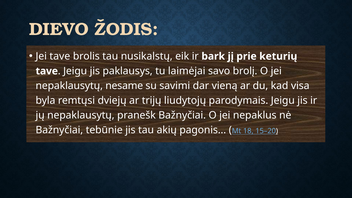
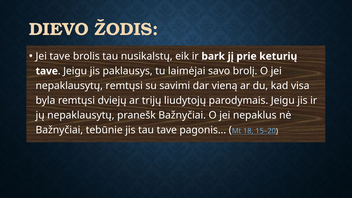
nepaklausytų nesame: nesame -> remtųsi
tau akių: akių -> tave
